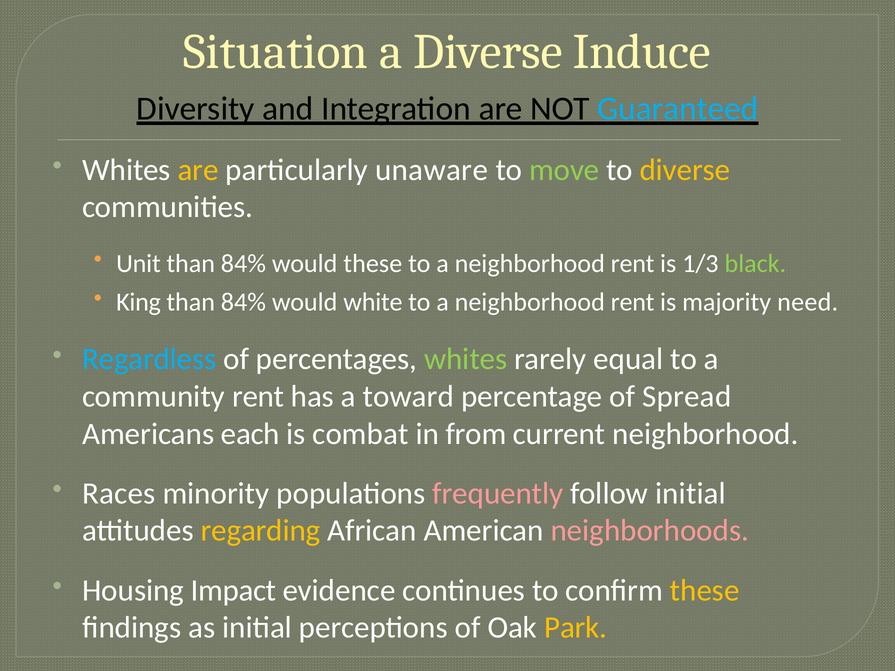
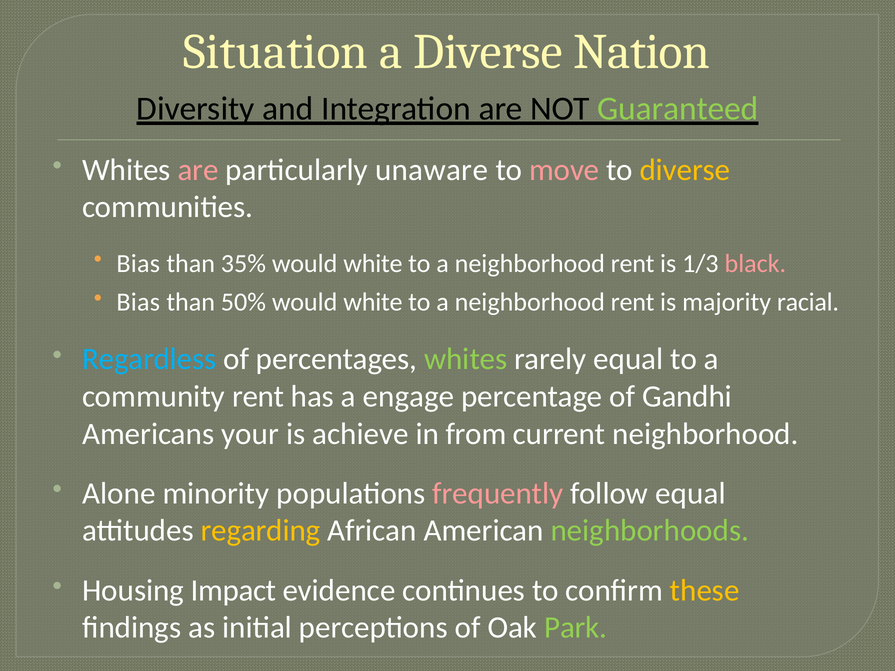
Induce: Induce -> Nation
Guaranteed colour: light blue -> light green
are at (198, 170) colour: yellow -> pink
move colour: light green -> pink
Unit at (138, 264): Unit -> Bias
84% at (243, 264): 84% -> 35%
these at (373, 264): these -> white
black colour: light green -> pink
King at (139, 302): King -> Bias
84% at (243, 302): 84% -> 50%
need: need -> racial
toward: toward -> engage
Spread: Spread -> Gandhi
each: each -> your
combat: combat -> achieve
Races: Races -> Alone
follow initial: initial -> equal
neighborhoods colour: pink -> light green
Park colour: yellow -> light green
